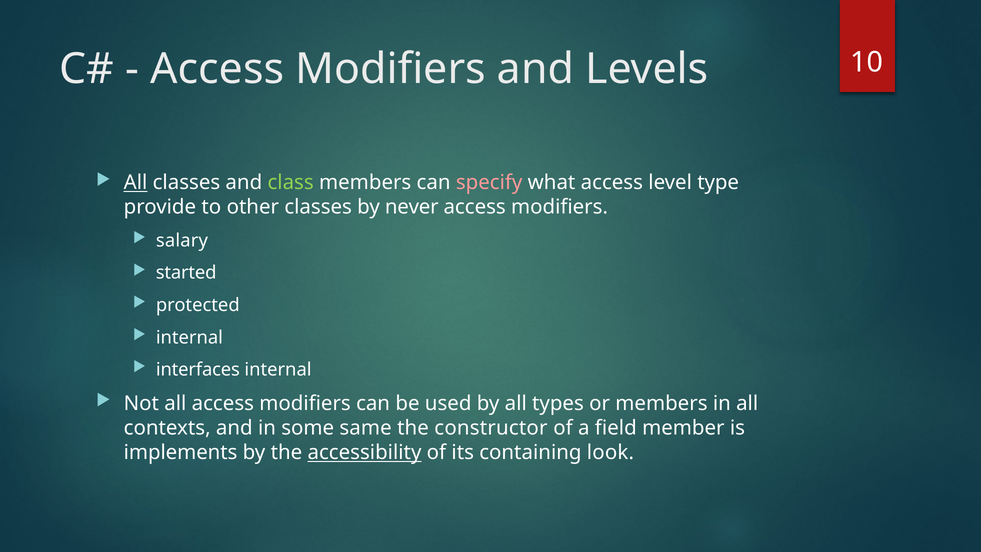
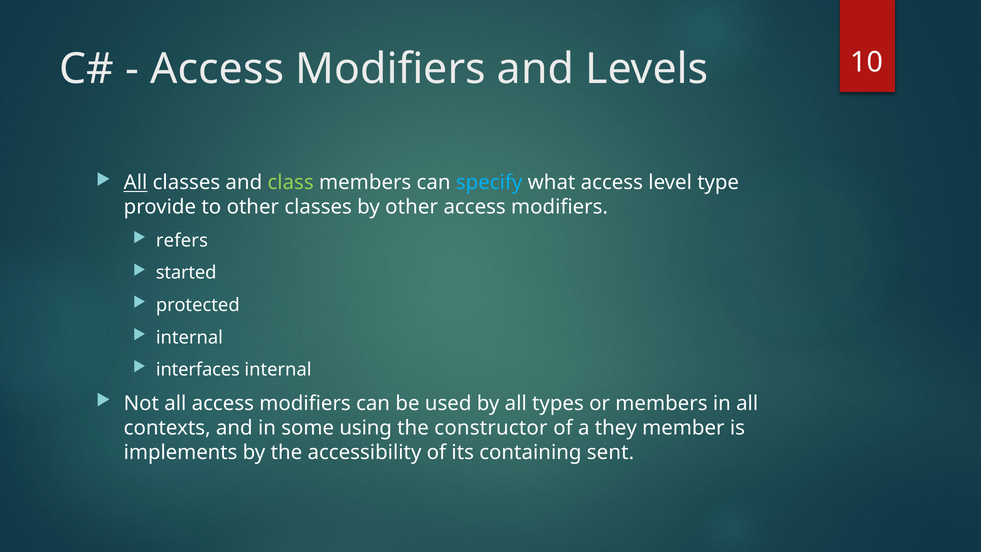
specify colour: pink -> light blue
by never: never -> other
salary: salary -> refers
same: same -> using
field: field -> they
accessibility underline: present -> none
look: look -> sent
